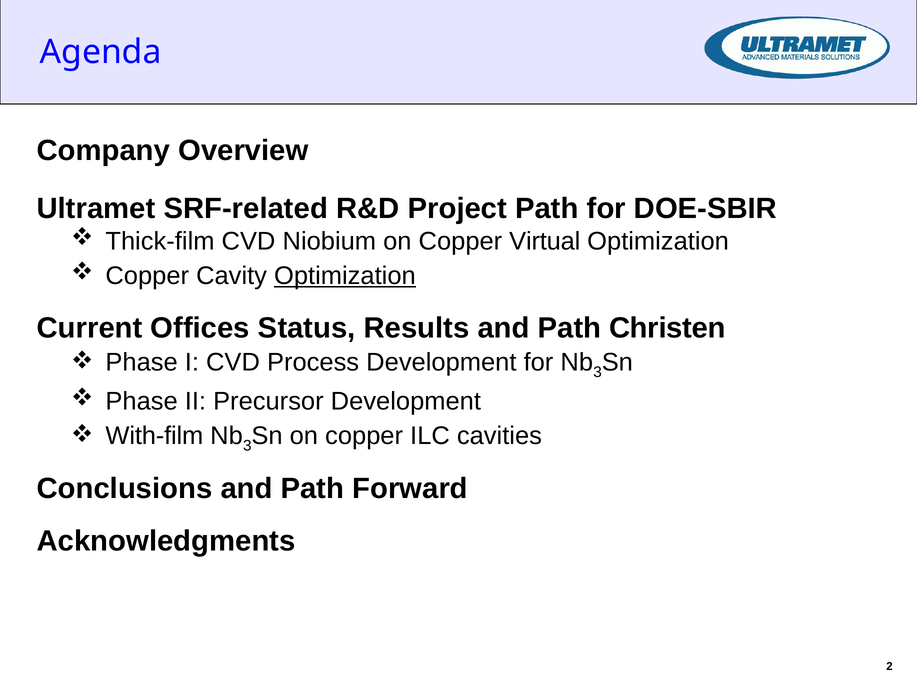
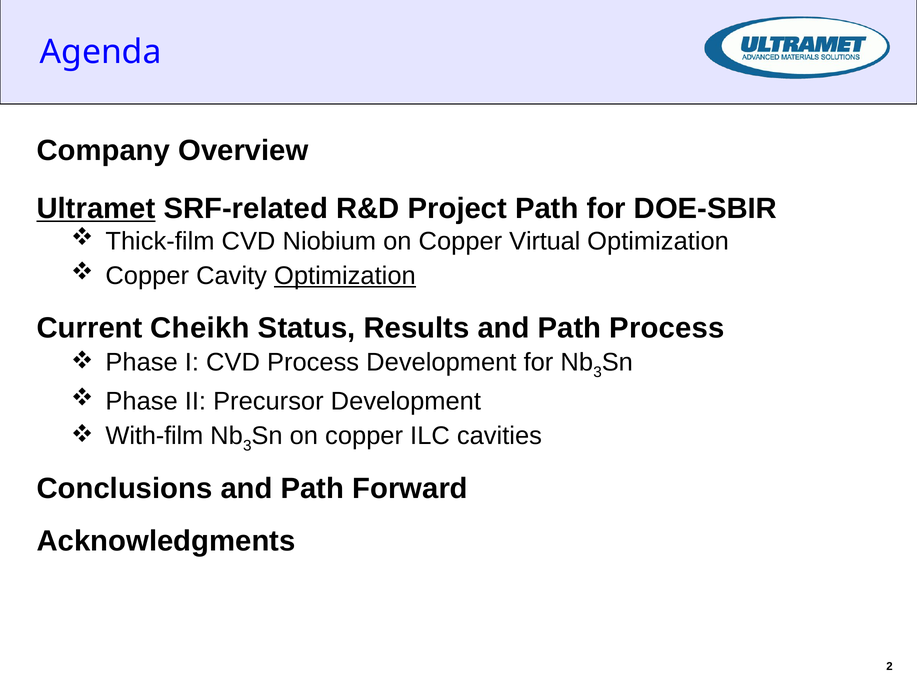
Ultramet underline: none -> present
Offices: Offices -> Cheikh
Path Christen: Christen -> Process
